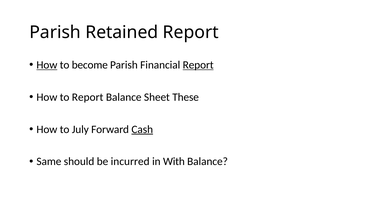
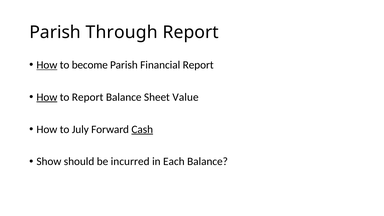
Retained: Retained -> Through
Report at (198, 65) underline: present -> none
How at (47, 97) underline: none -> present
These: These -> Value
Same: Same -> Show
With: With -> Each
